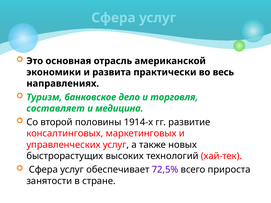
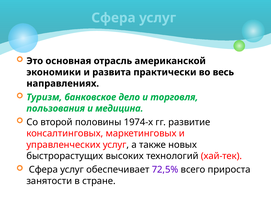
составляет: составляет -> пользования
1914-х: 1914-х -> 1974-х
